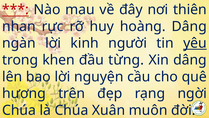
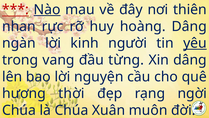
Nào underline: none -> present
khen: khen -> vang
trên: trên -> thời
